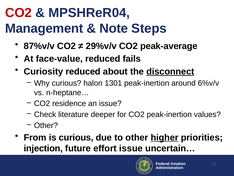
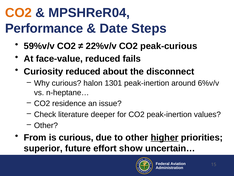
CO2 at (18, 13) colour: red -> orange
Management: Management -> Performance
Note: Note -> Date
87%v/v: 87%v/v -> 59%v/v
29%v/v: 29%v/v -> 22%v/v
peak-average: peak-average -> peak-curious
disconnect underline: present -> none
injection: injection -> superior
effort issue: issue -> show
